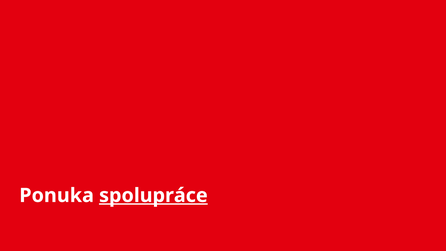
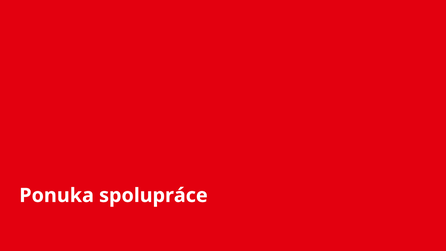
spolupráce underline: present -> none
